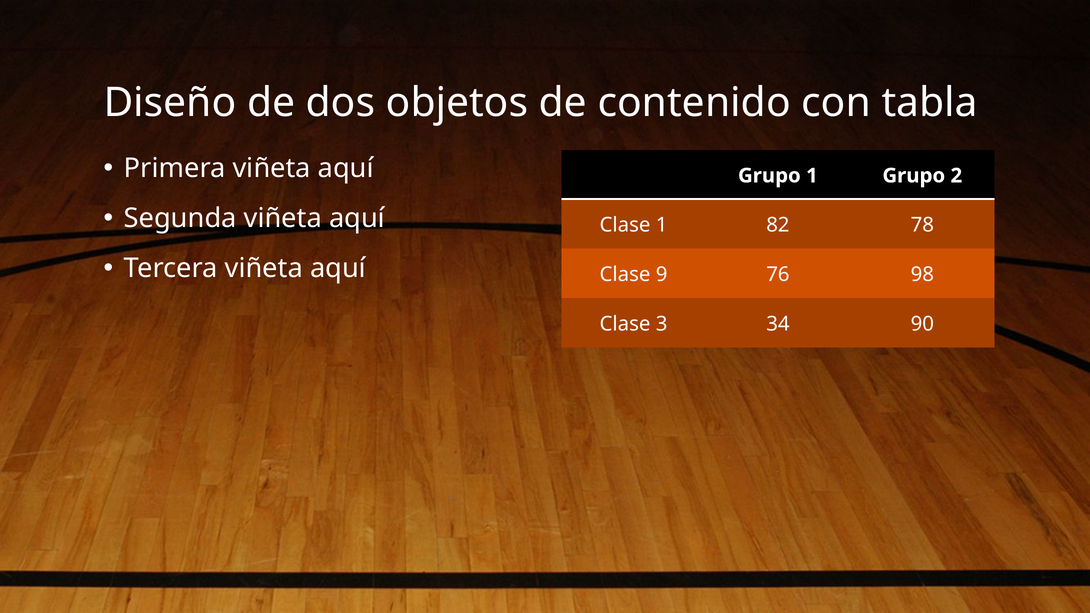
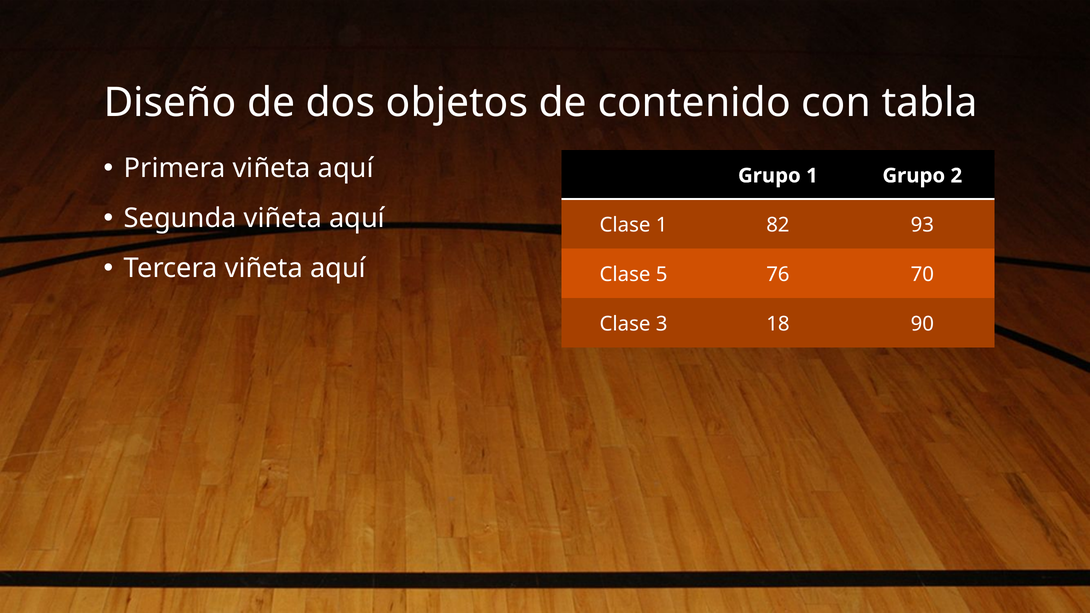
78: 78 -> 93
9: 9 -> 5
98: 98 -> 70
34: 34 -> 18
